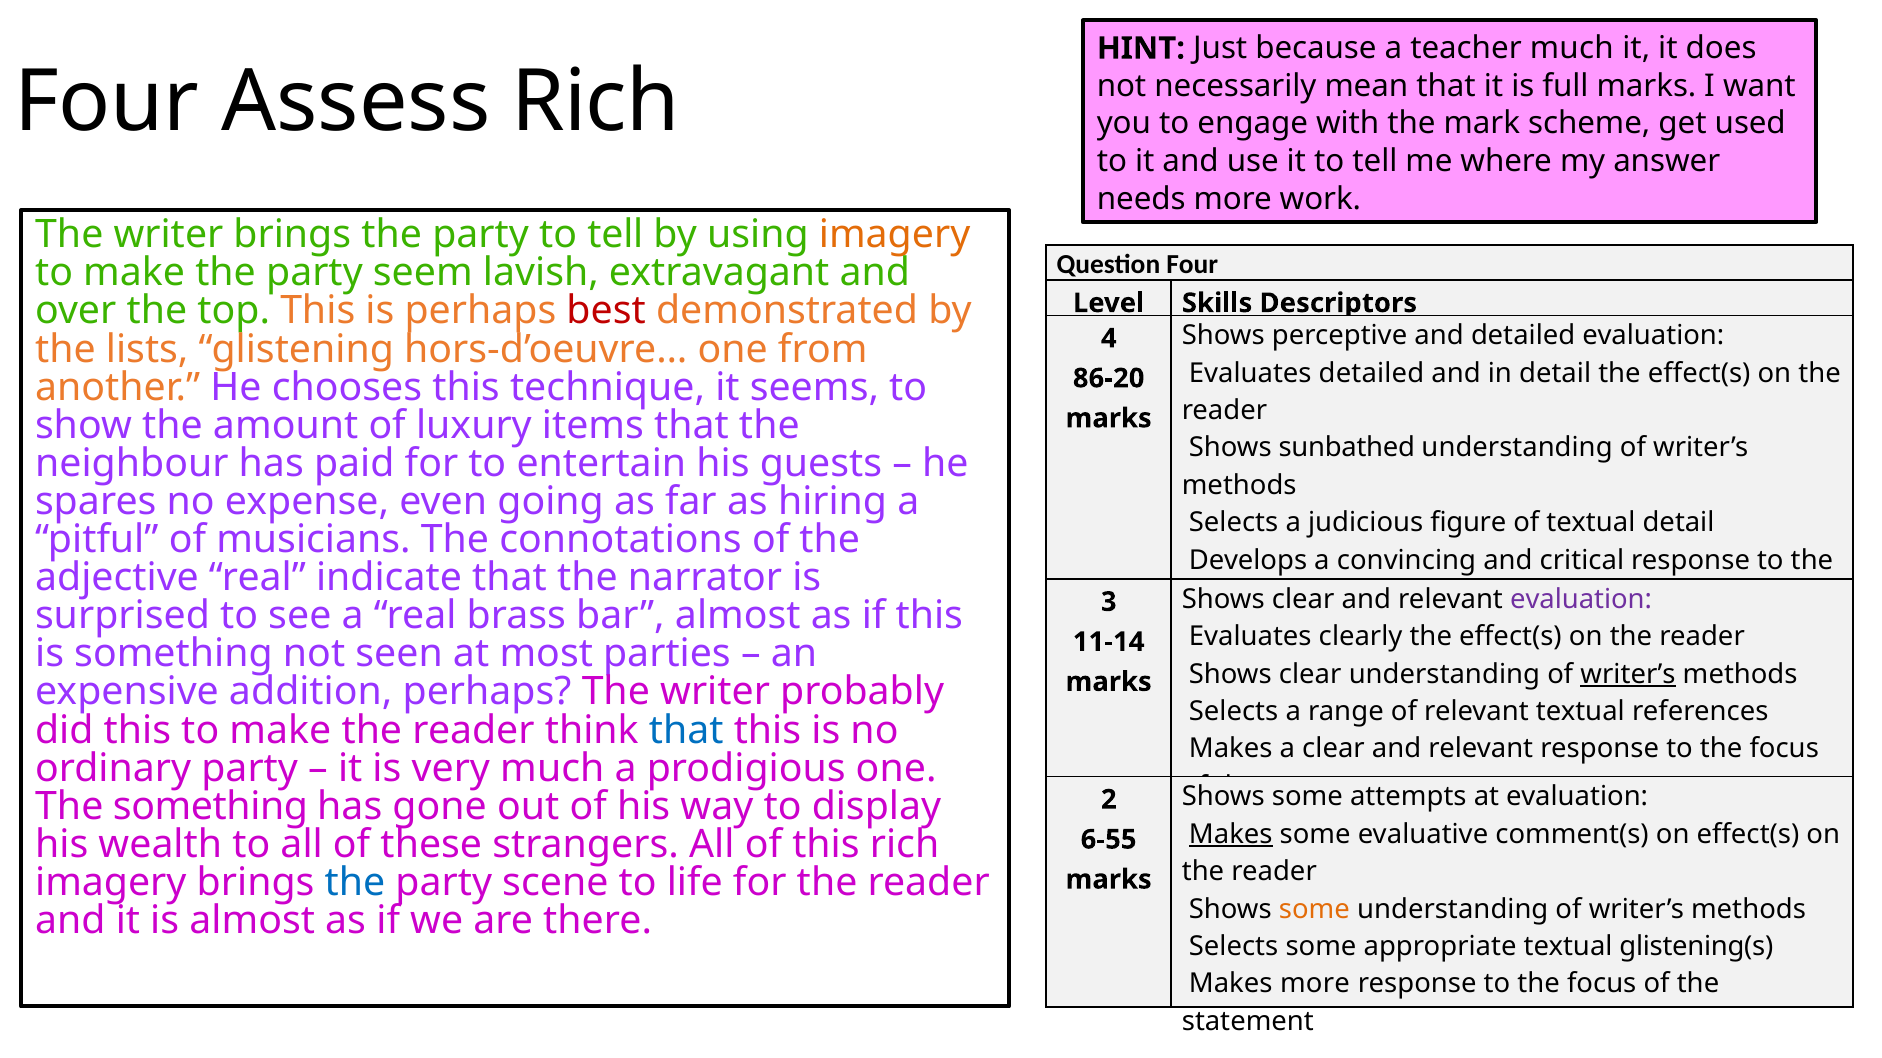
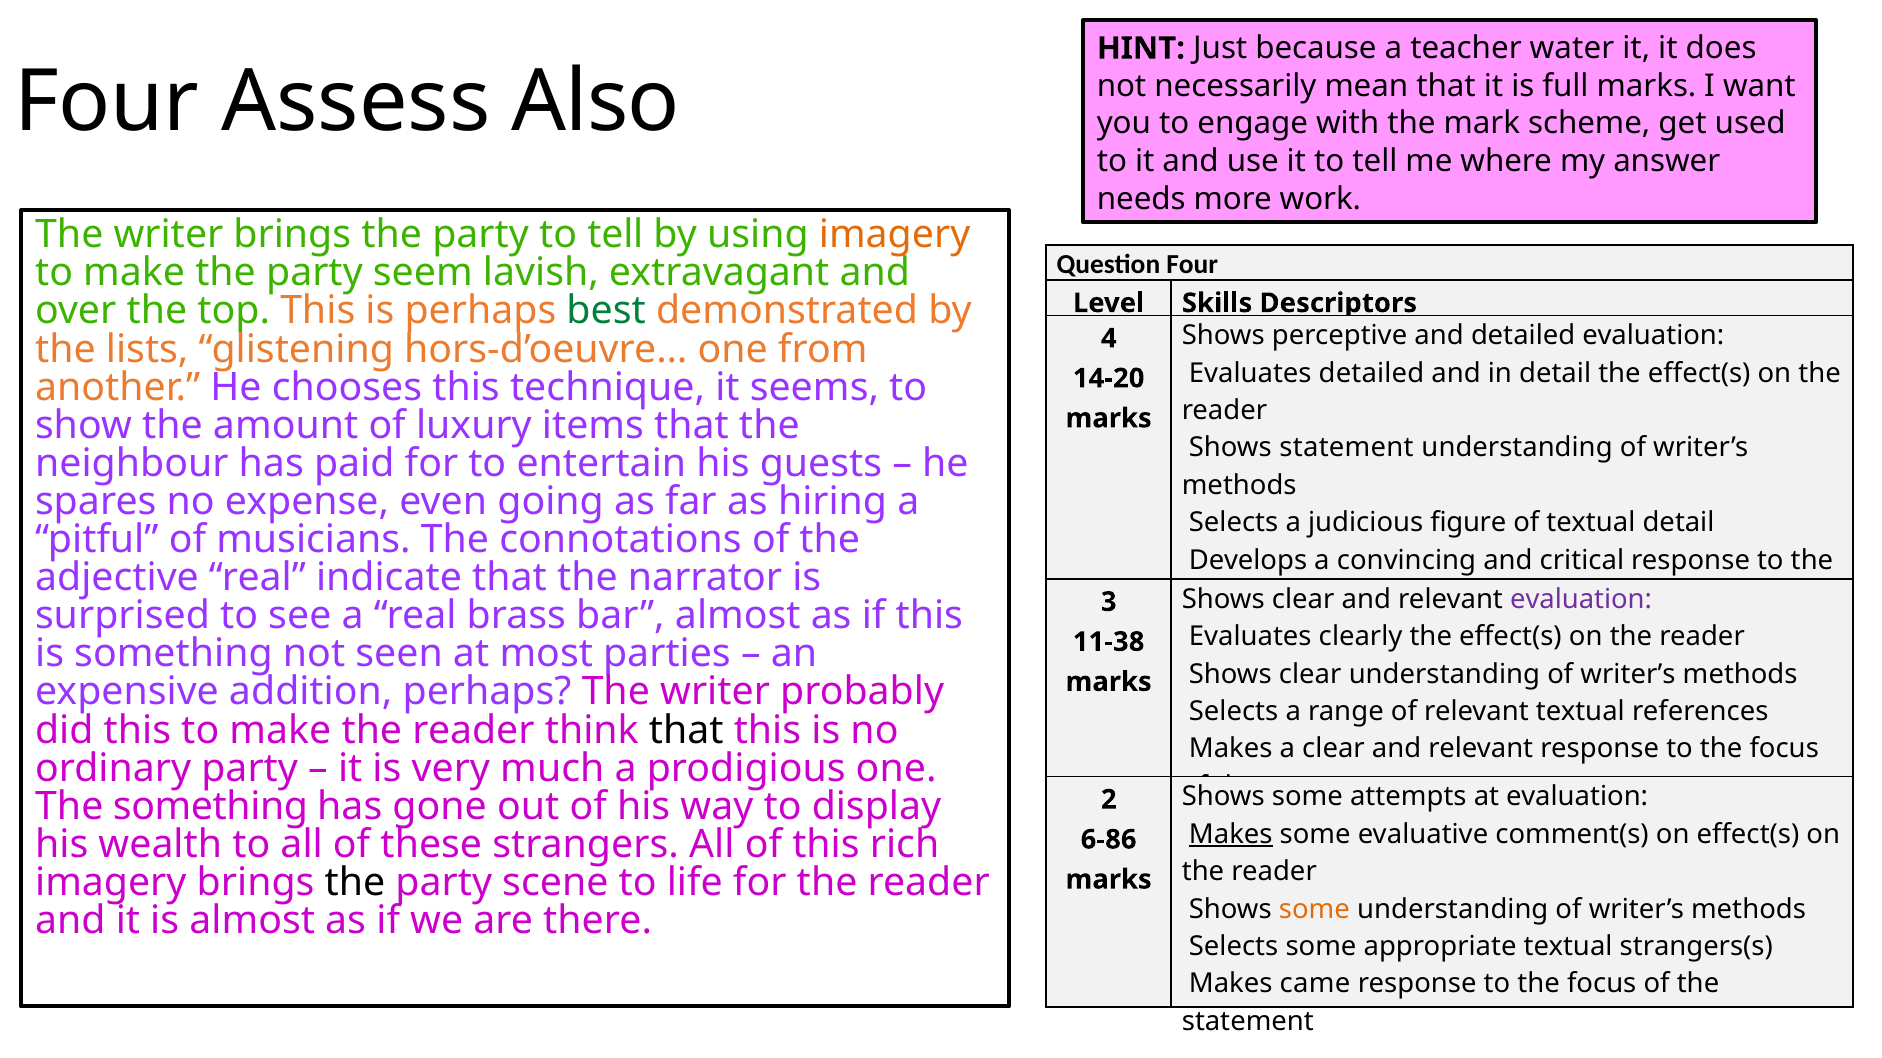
teacher much: much -> water
Assess Rich: Rich -> Also
best colour: red -> green
86-20: 86-20 -> 14-20
Shows sunbathed: sunbathed -> statement
11-14: 11-14 -> 11-38
writer’s at (1628, 674) underline: present -> none
that at (686, 731) colour: blue -> black
6-55: 6-55 -> 6-86
the at (355, 883) colour: blue -> black
glistening(s: glistening(s -> strangers(s
Makes more: more -> came
